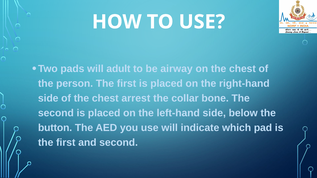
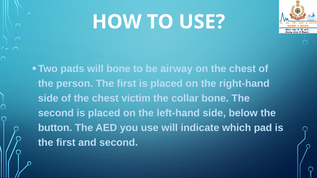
will adult: adult -> bone
arrest: arrest -> victim
